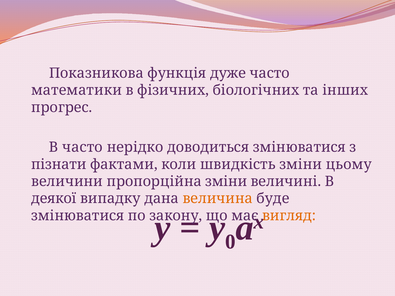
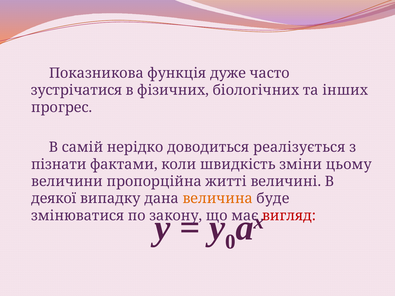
математики: математики -> зустрічатися
В часто: часто -> самій
доводиться змінюватися: змінюватися -> реалізується
пропорційна зміни: зміни -> житті
вигляд colour: orange -> red
